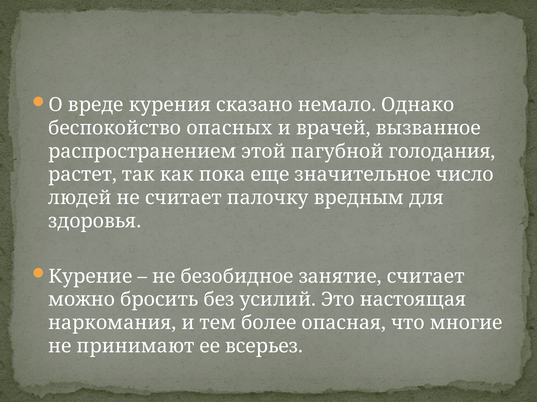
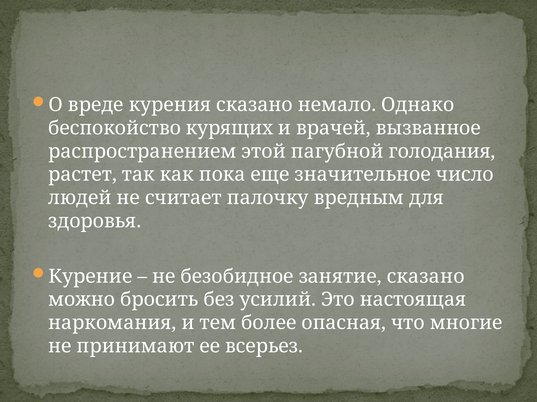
опасных: опасных -> курящих
занятие считает: считает -> сказано
